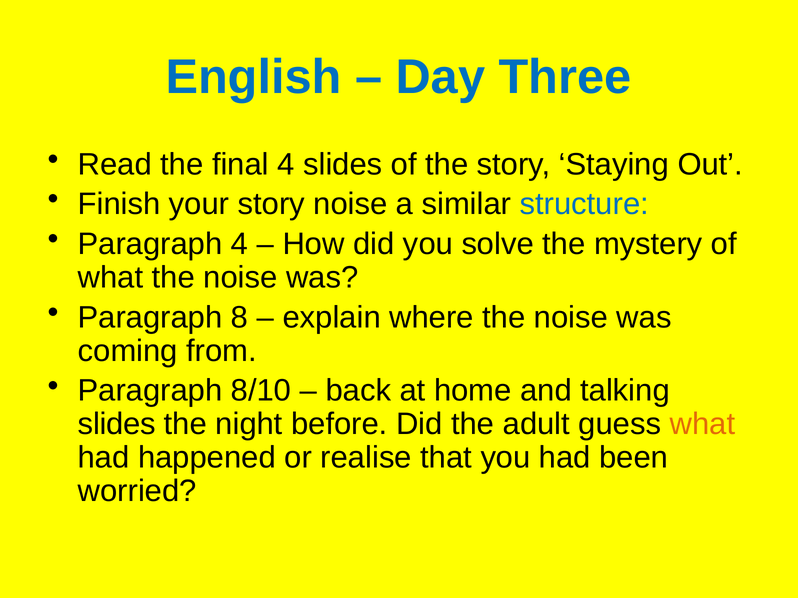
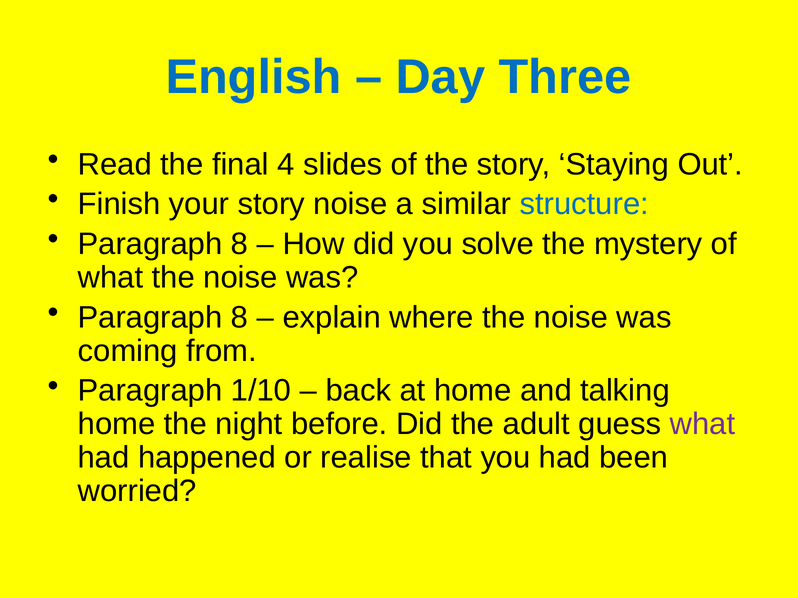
4 at (240, 244): 4 -> 8
8/10: 8/10 -> 1/10
slides at (117, 425): slides -> home
what at (702, 425) colour: orange -> purple
